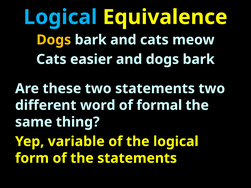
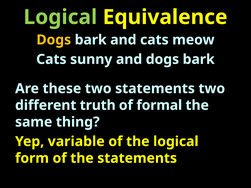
Logical at (60, 17) colour: light blue -> light green
easier: easier -> sunny
word: word -> truth
